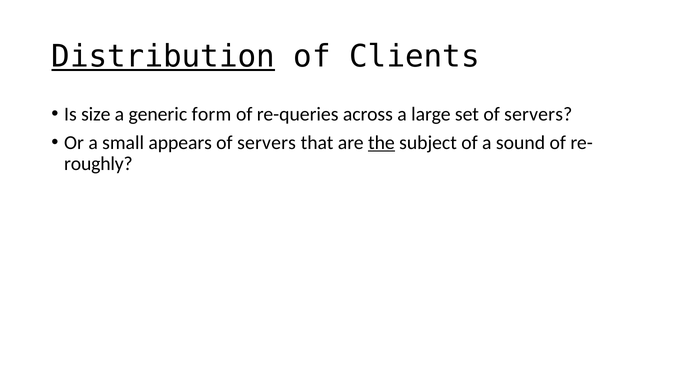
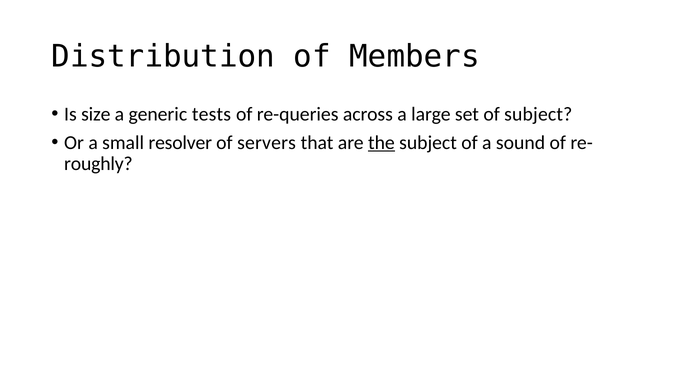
Distribution underline: present -> none
Clients: Clients -> Members
form: form -> tests
set of servers: servers -> subject
appears: appears -> resolver
